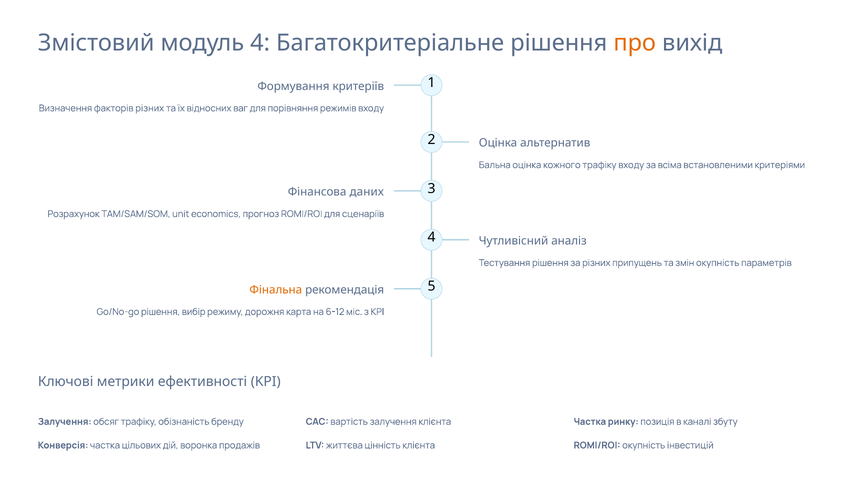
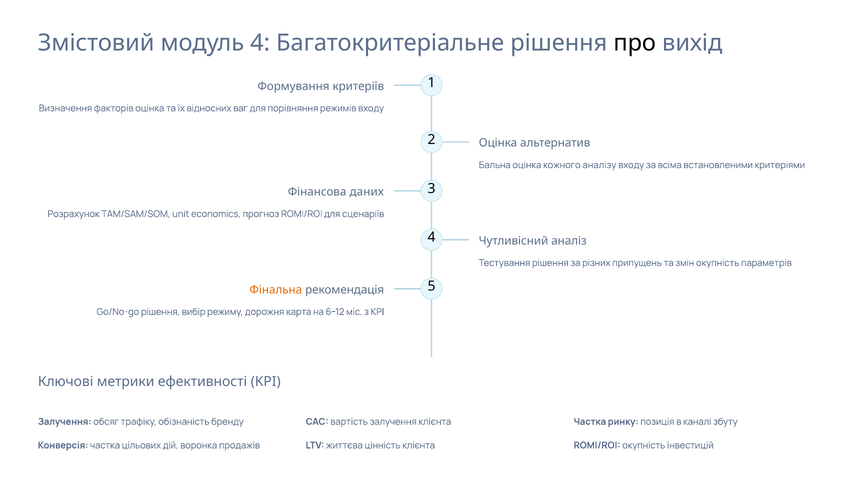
про colour: orange -> black
факторів різних: різних -> оцінка
кожного трафіку: трафіку -> аналізу
